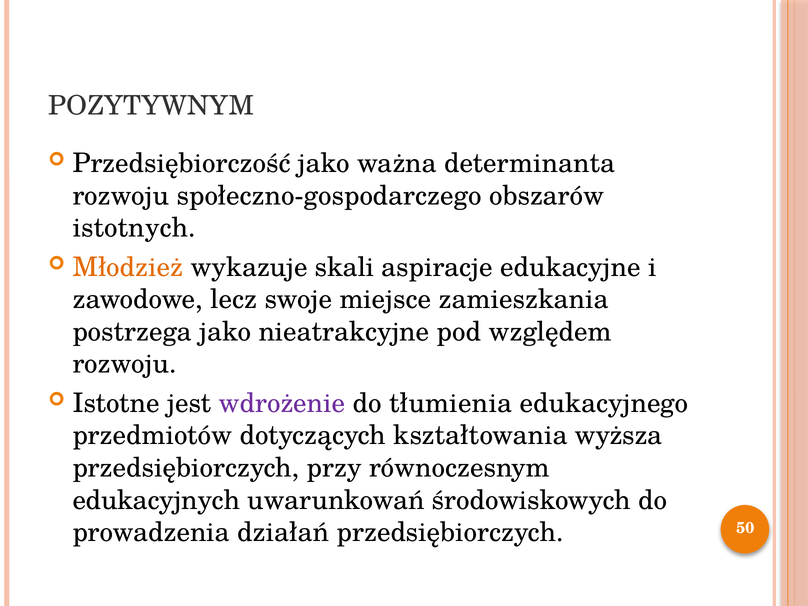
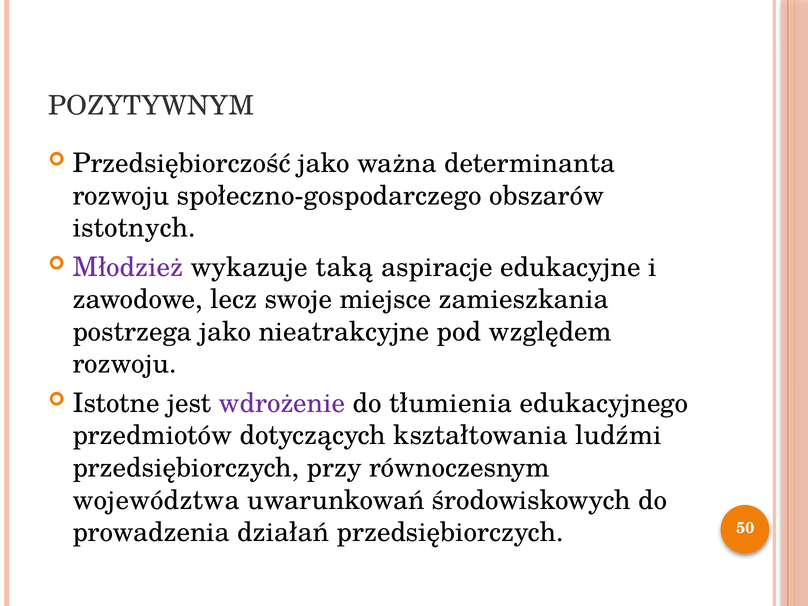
Młodzież colour: orange -> purple
skali: skali -> taką
wyższa: wyższa -> ludźmi
edukacyjnych: edukacyjnych -> województwa
